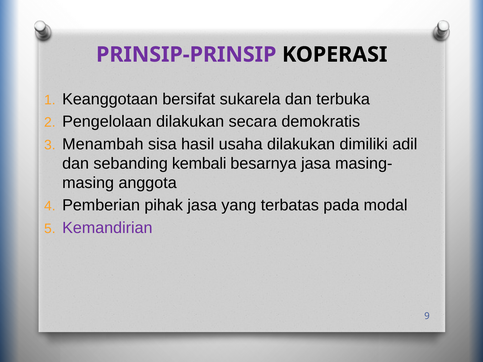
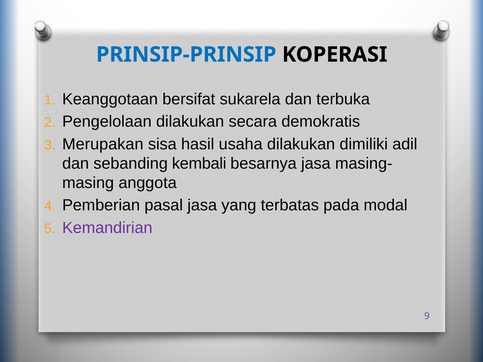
PRINSIP-PRINSIP colour: purple -> blue
Menambah: Menambah -> Merupakan
pihak: pihak -> pasal
